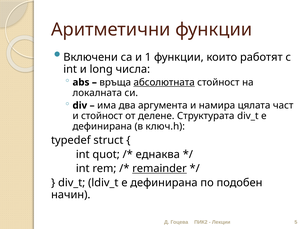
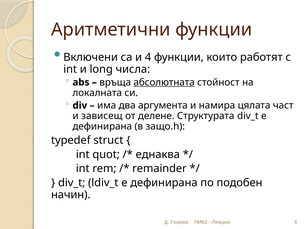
1: 1 -> 4
и стойност: стойност -> зависещ
ключ.h: ключ.h -> защо.h
remainder underline: present -> none
